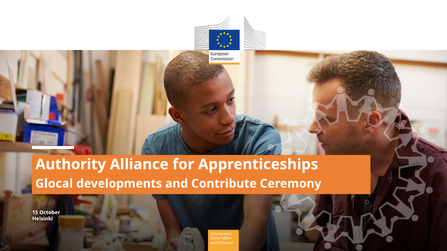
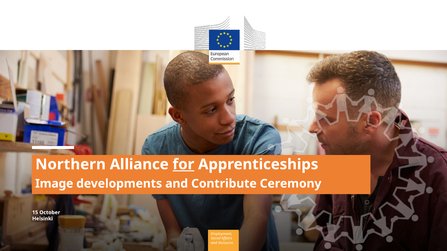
Authority: Authority -> Northern
for underline: none -> present
Glocal: Glocal -> Image
